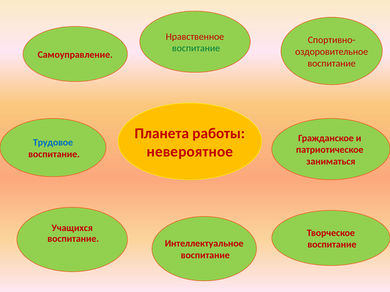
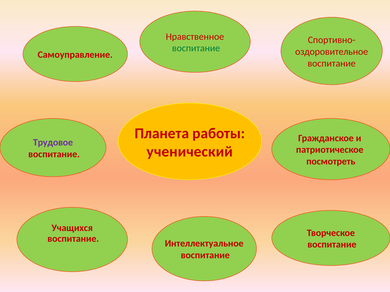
Трудовое colour: blue -> purple
невероятное: невероятное -> ученический
заниматься: заниматься -> посмотреть
